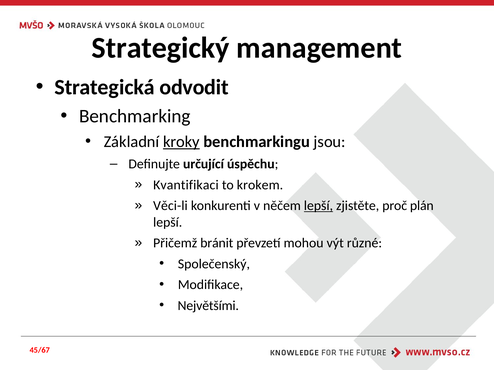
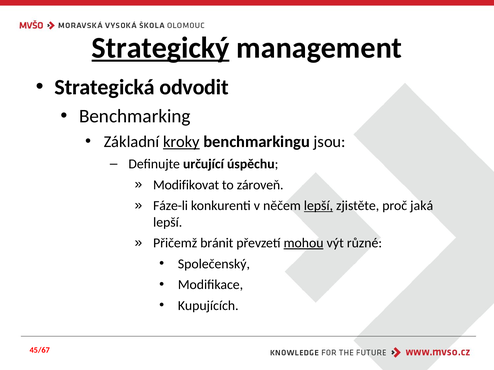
Strategický underline: none -> present
Kvantifikaci: Kvantifikaci -> Modifikovat
krokem: krokem -> zároveň
Věci-li: Věci-li -> Fáze-li
plán: plán -> jaká
mohou underline: none -> present
Největšími: Největšími -> Kupujících
